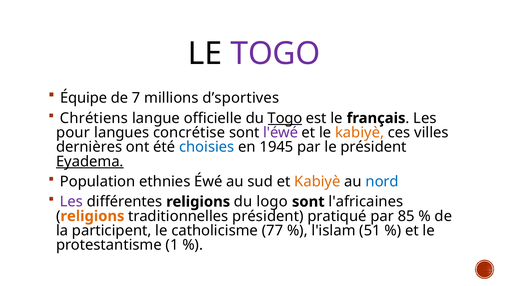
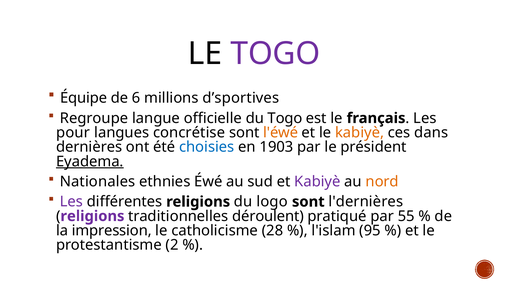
7: 7 -> 6
Chrétiens: Chrétiens -> Regroupe
Togo at (285, 118) underline: present -> none
l'éwé colour: purple -> orange
villes: villes -> dans
1945: 1945 -> 1903
Population: Population -> Nationales
Kabiyè at (317, 181) colour: orange -> purple
nord colour: blue -> orange
l'africaines: l'africaines -> l'dernières
religions at (92, 216) colour: orange -> purple
traditionnelles président: président -> déroulent
85: 85 -> 55
participent: participent -> impression
77: 77 -> 28
51: 51 -> 95
1: 1 -> 2
